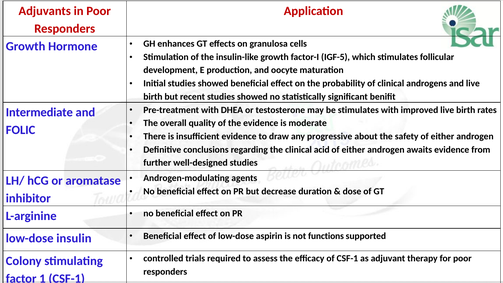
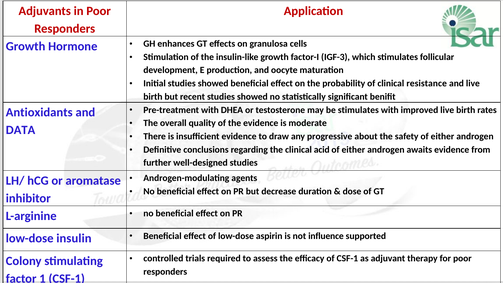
IGF-5: IGF-5 -> IGF-3
androgens: androgens -> resistance
Intermediate: Intermediate -> Antioxidants
FOLIC: FOLIC -> DATA
functions: functions -> influence
